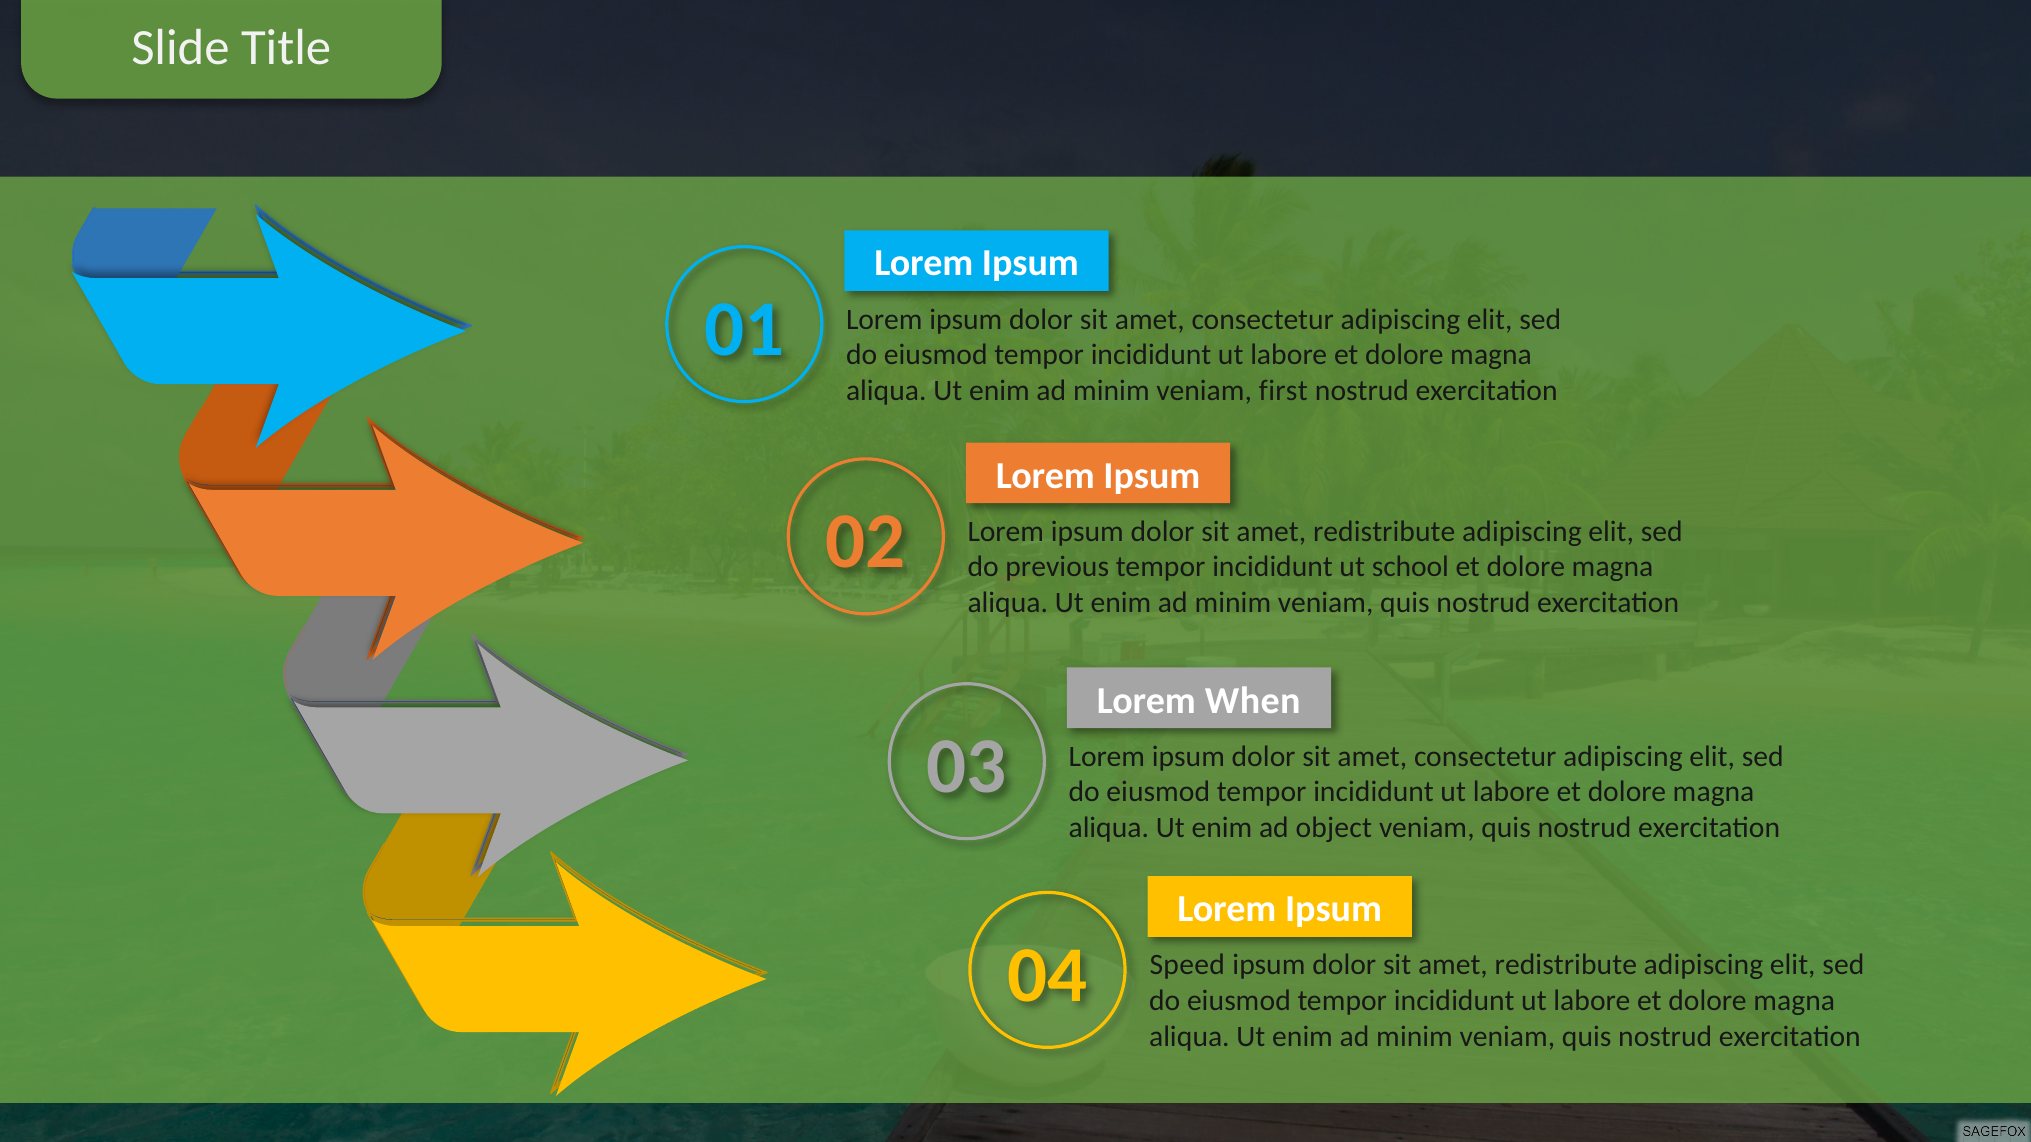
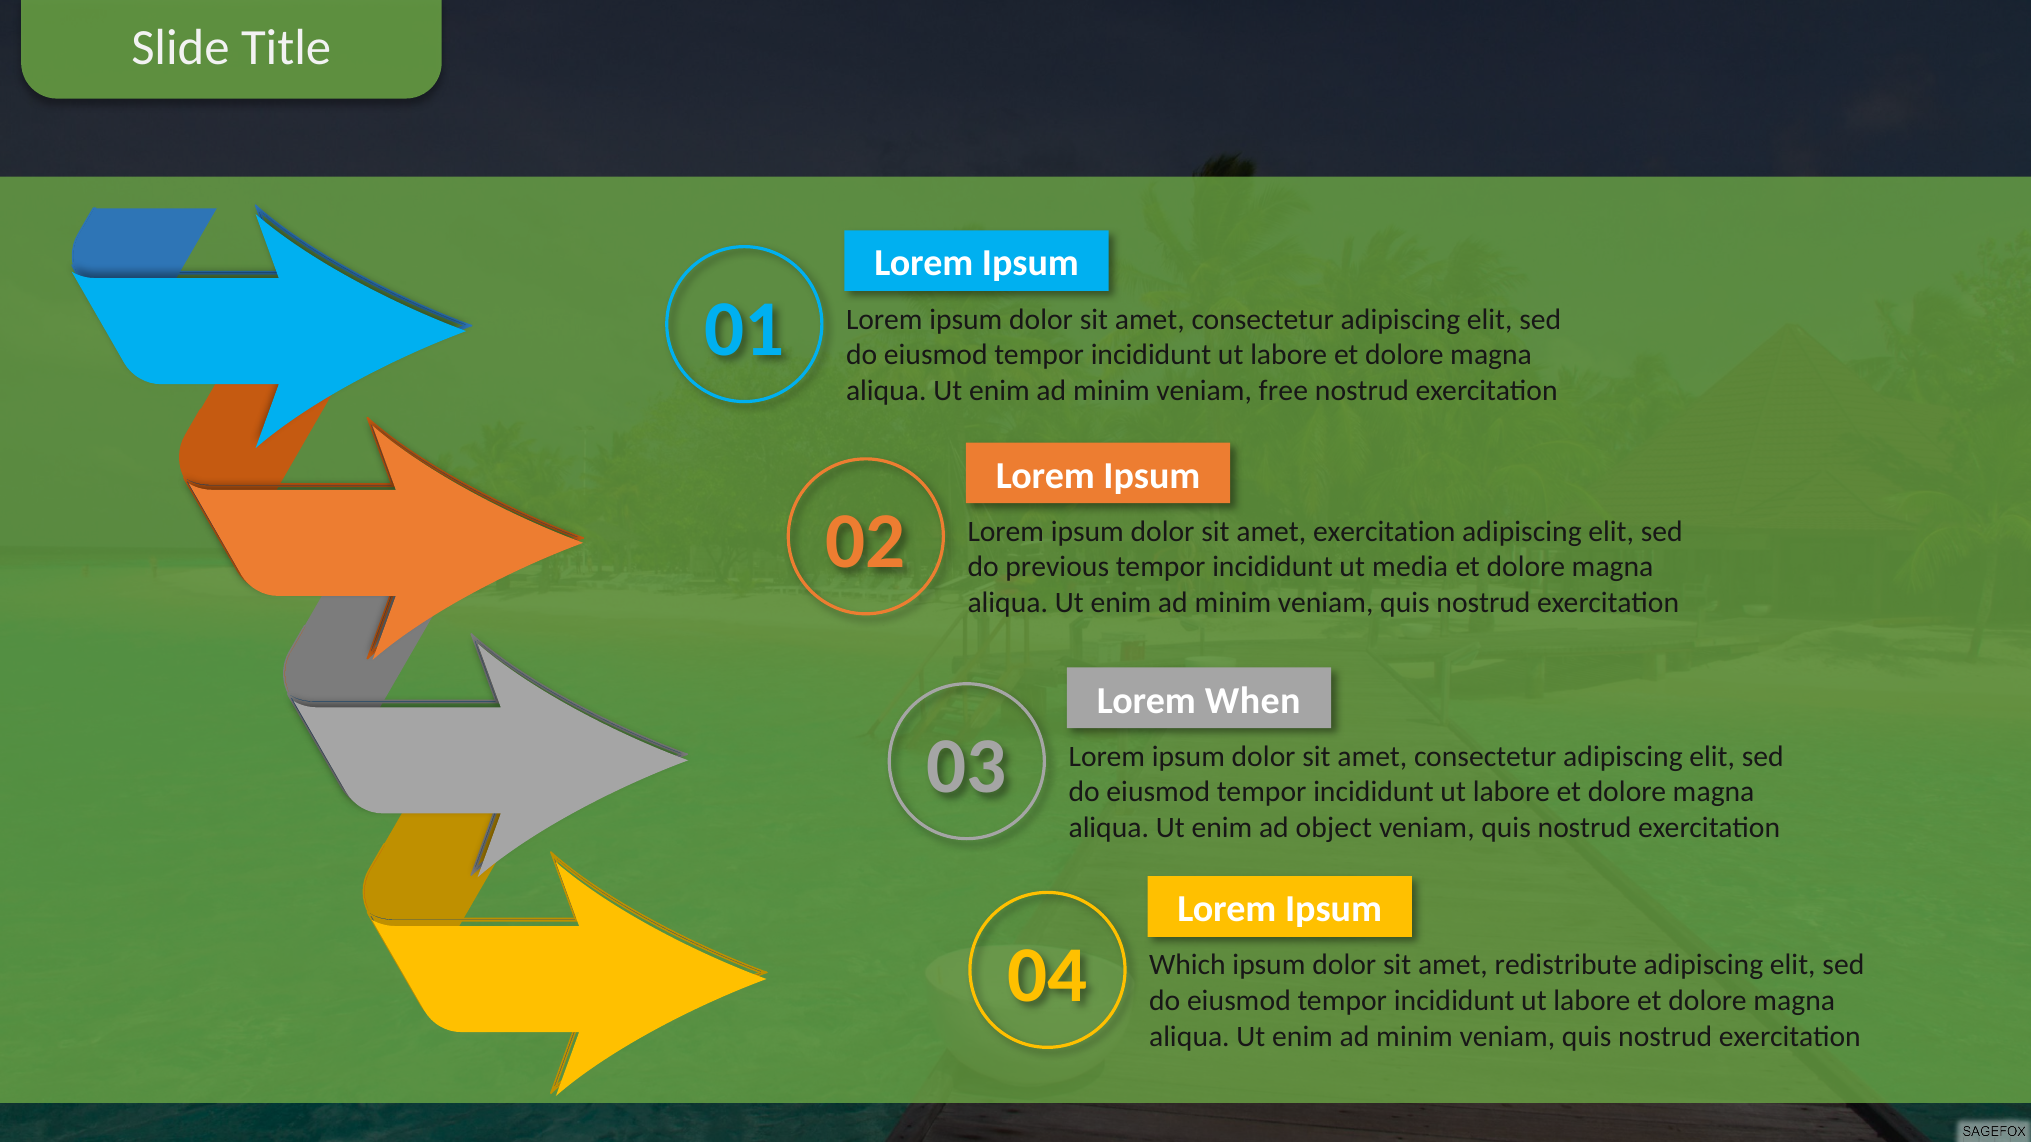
first: first -> free
redistribute at (1384, 532): redistribute -> exercitation
school: school -> media
Speed: Speed -> Which
